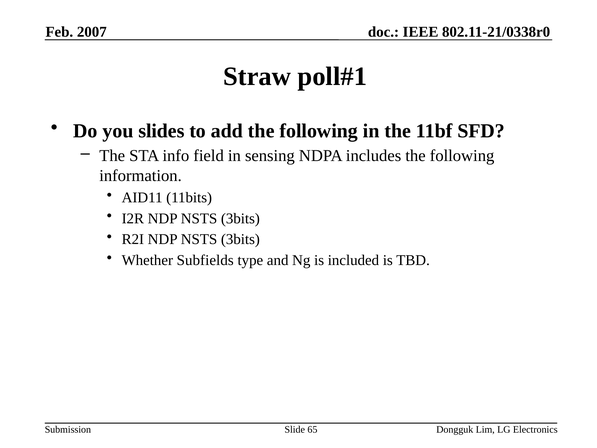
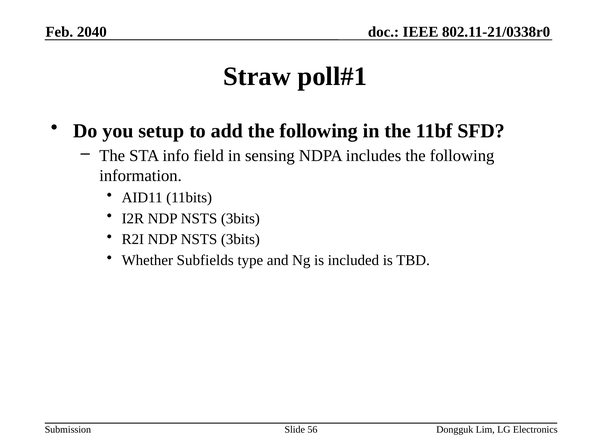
2007: 2007 -> 2040
slides: slides -> setup
65: 65 -> 56
